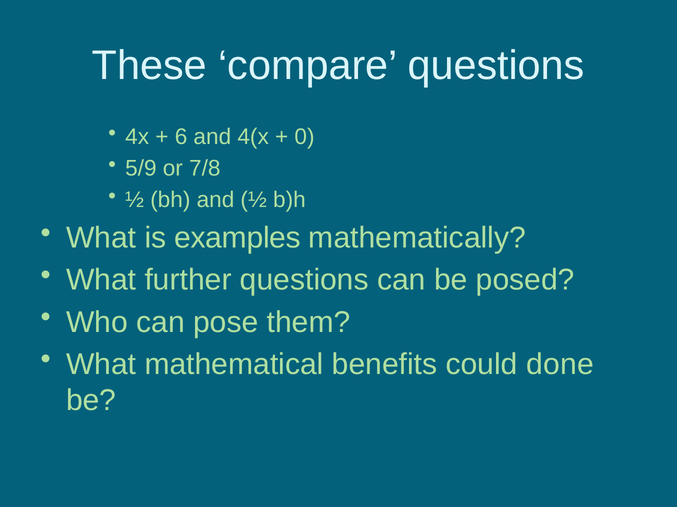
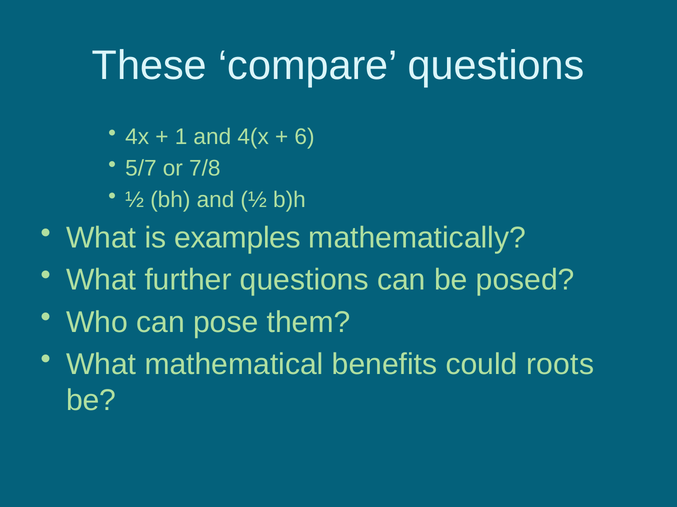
6: 6 -> 1
0: 0 -> 6
5/9: 5/9 -> 5/7
done: done -> roots
